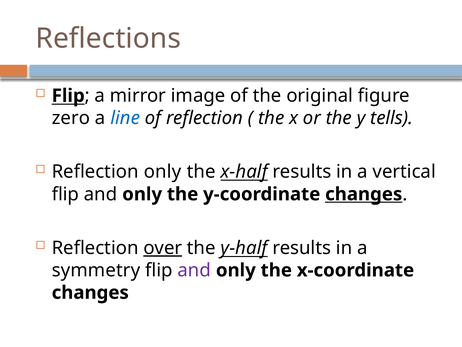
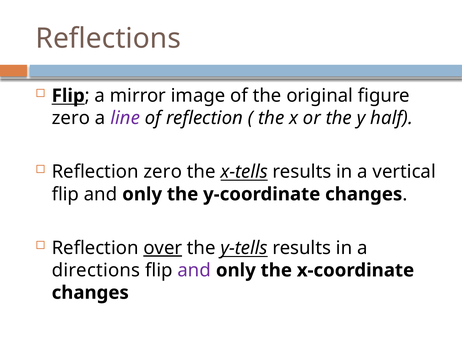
line colour: blue -> purple
tells: tells -> half
Reflection only: only -> zero
x-half: x-half -> x-tells
changes at (364, 194) underline: present -> none
y-half: y-half -> y-tells
symmetry: symmetry -> directions
